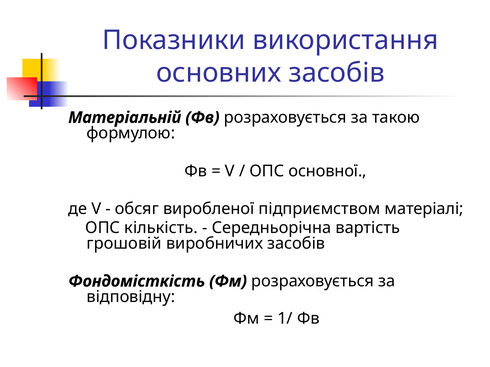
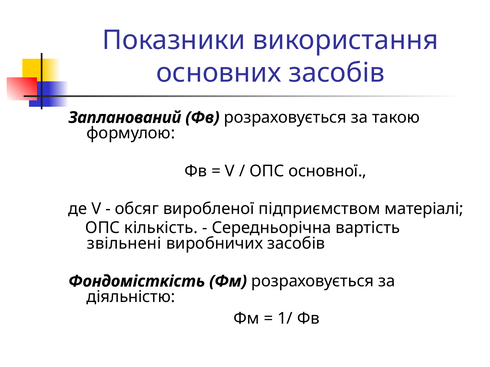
Матеріальній: Матеріальній -> Запланований
грошовій: грошовій -> звільнені
відповідну: відповідну -> діяльністю
